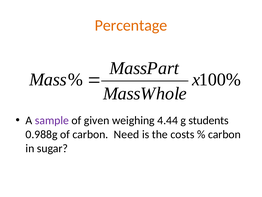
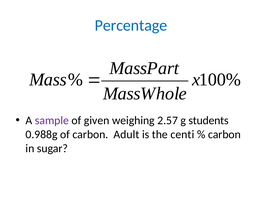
Percentage colour: orange -> blue
4.44: 4.44 -> 2.57
Need: Need -> Adult
costs: costs -> centi
